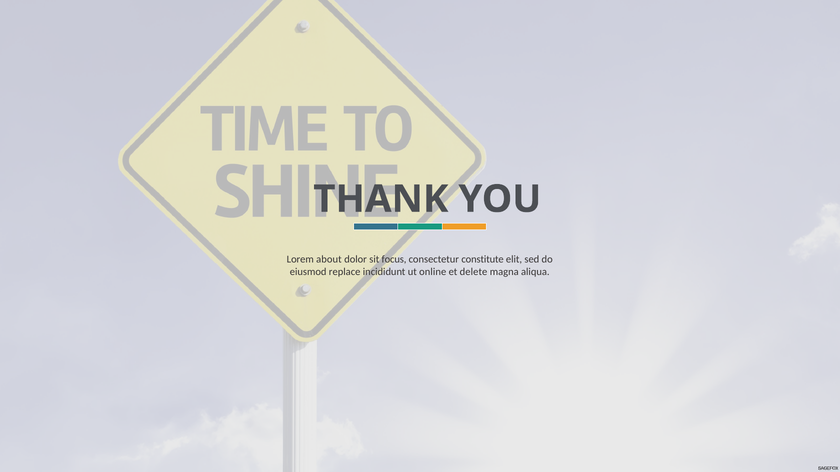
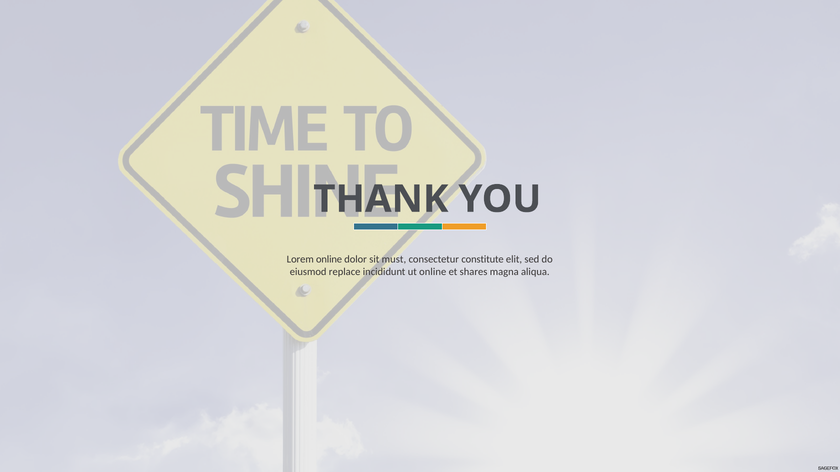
Lorem about: about -> online
focus: focus -> must
delete: delete -> shares
